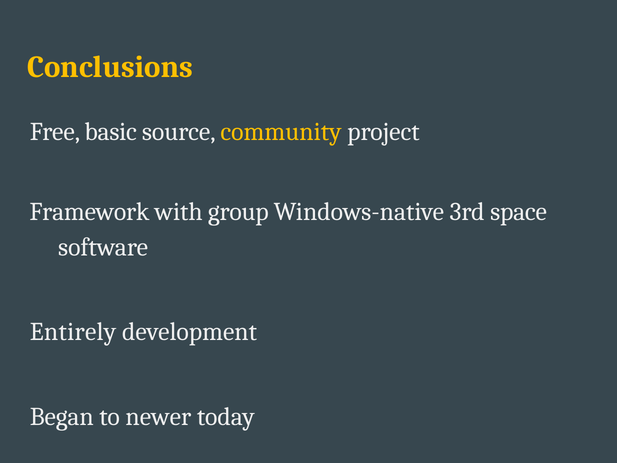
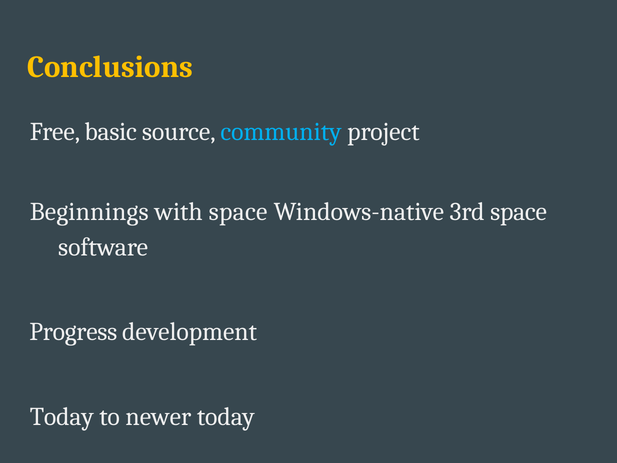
community colour: yellow -> light blue
Framework: Framework -> Beginnings
with group: group -> space
Entirely: Entirely -> Progress
Began at (62, 416): Began -> Today
